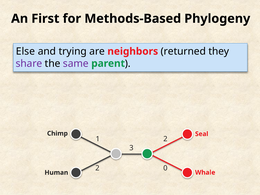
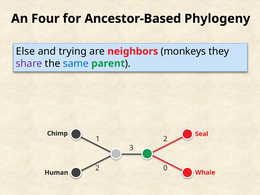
First: First -> Four
Methods-Based: Methods-Based -> Ancestor-Based
returned: returned -> monkeys
same colour: purple -> blue
